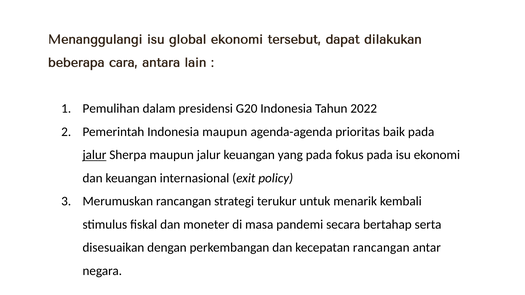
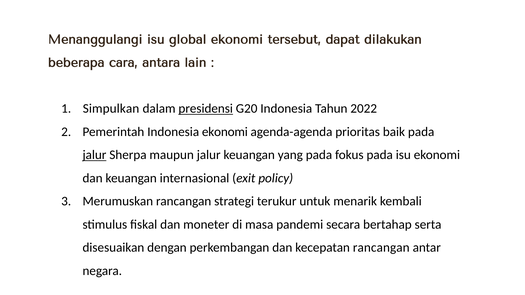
Pemulihan: Pemulihan -> Simpulkan
presidensi underline: none -> present
Indonesia maupun: maupun -> ekonomi
